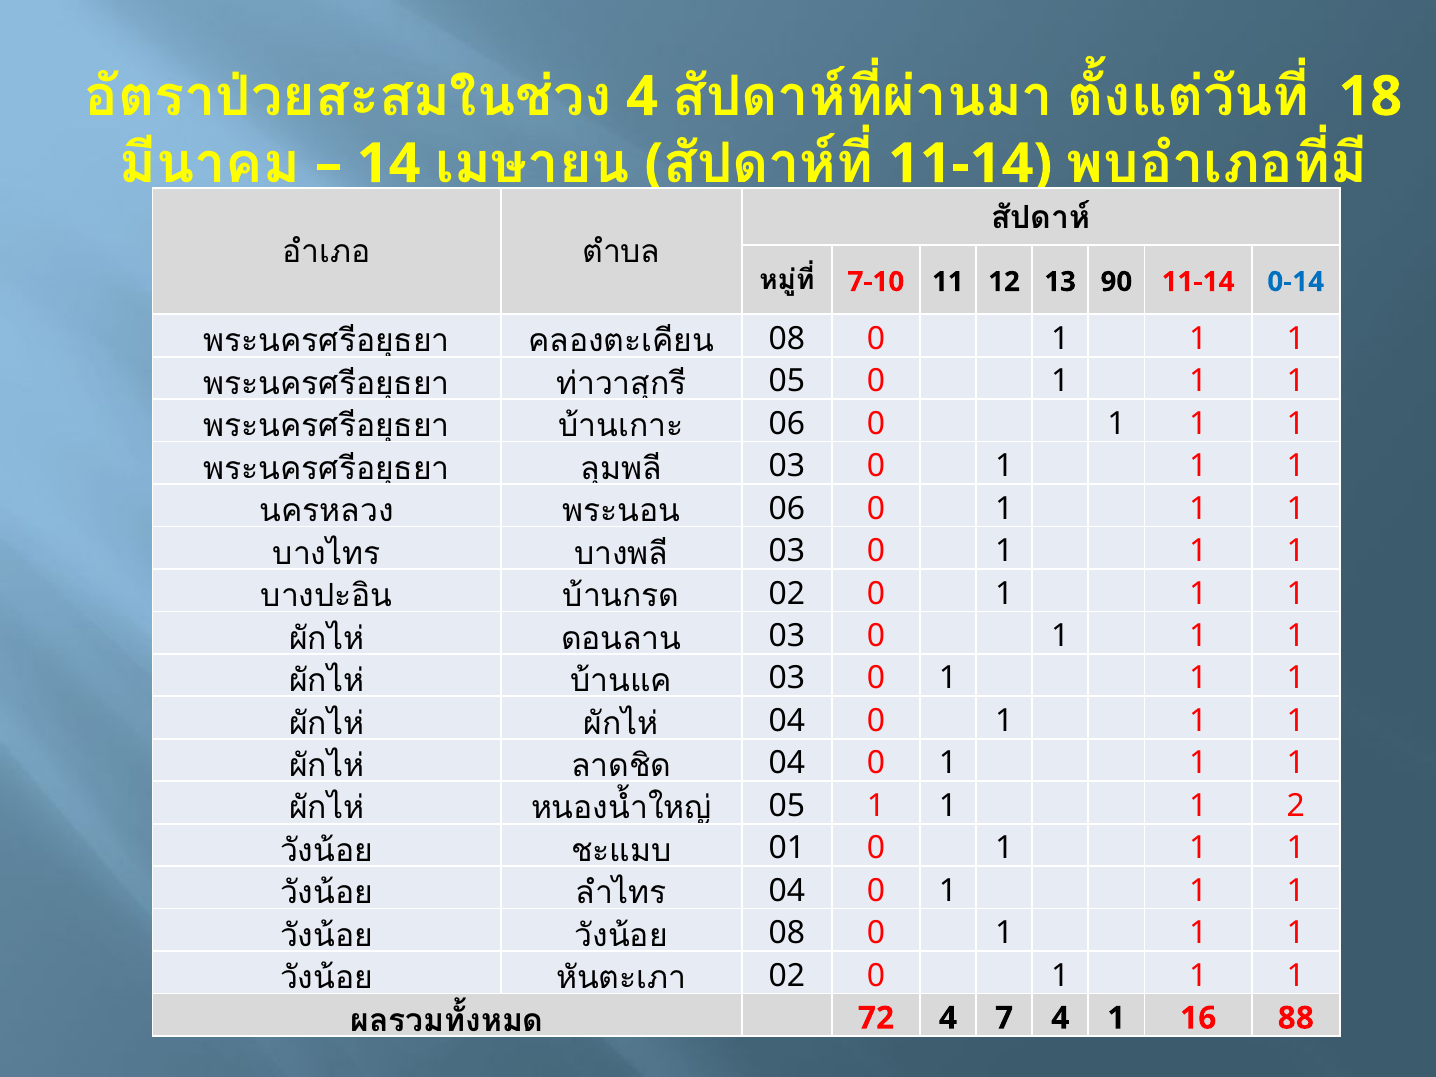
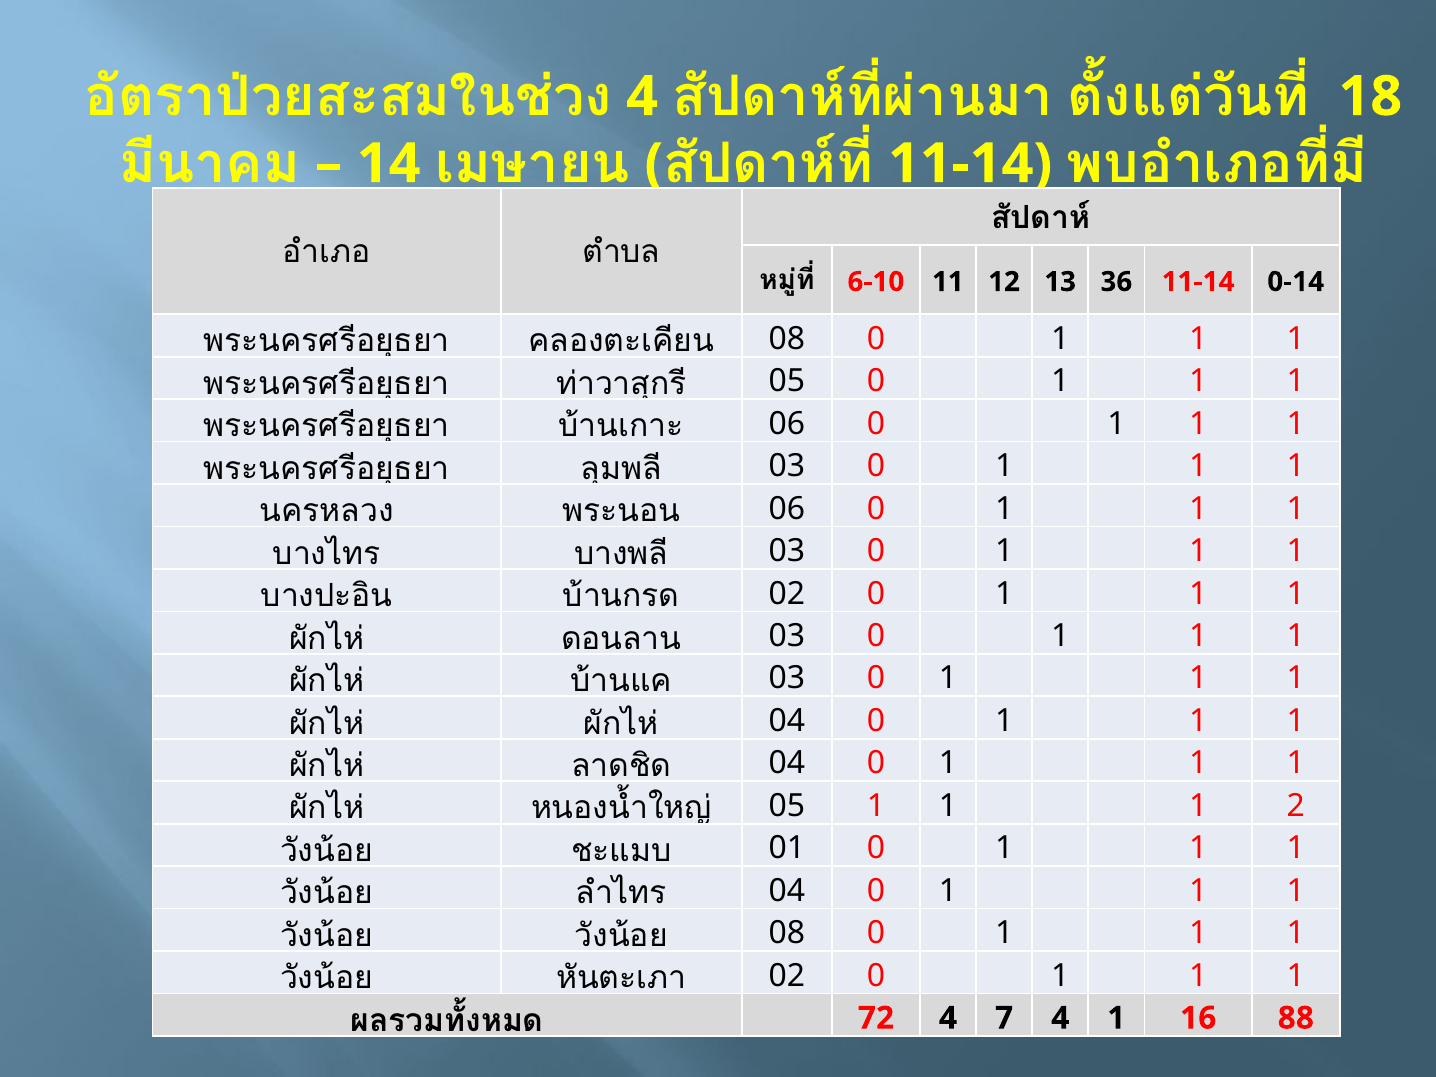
7-10: 7-10 -> 6-10
90: 90 -> 36
0-14 colour: blue -> black
